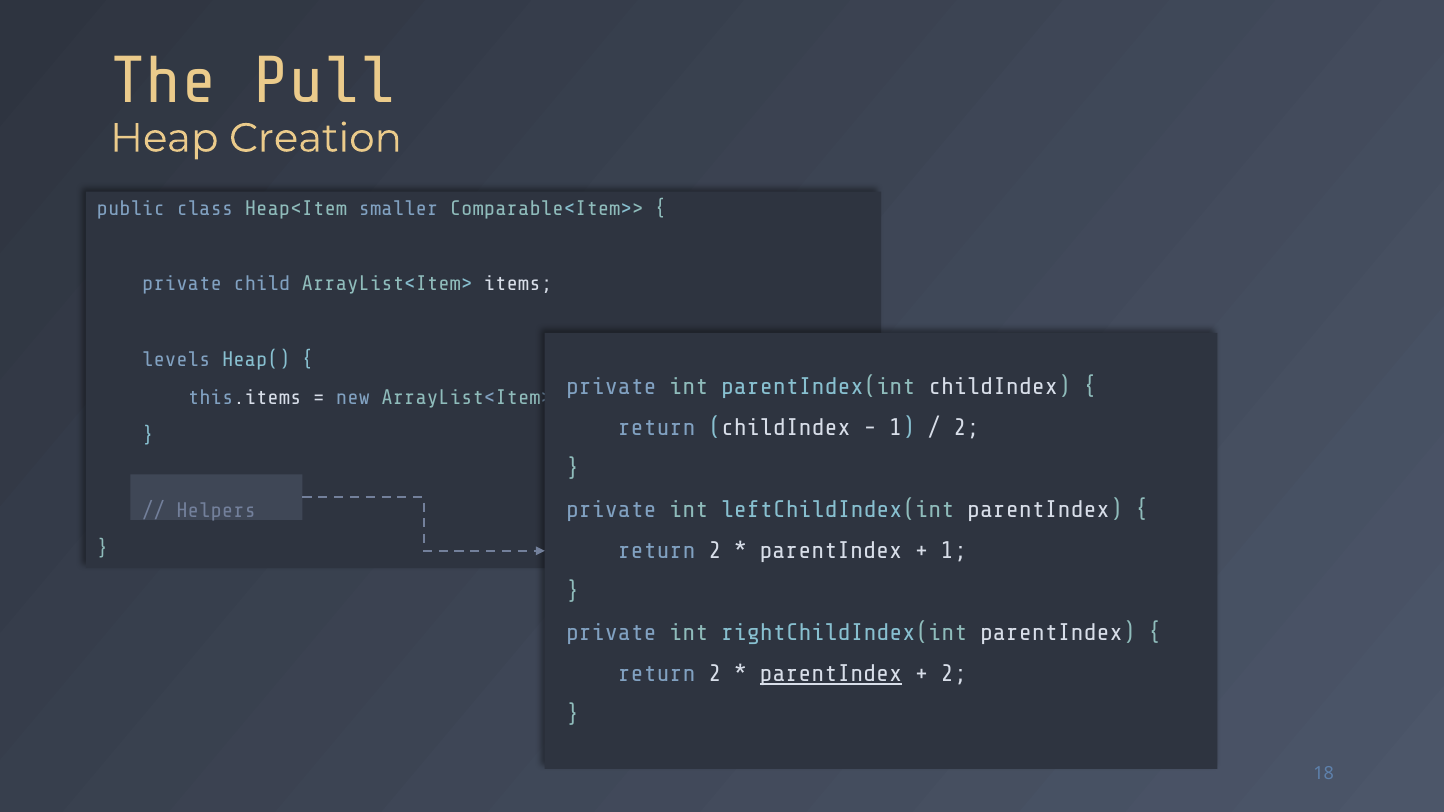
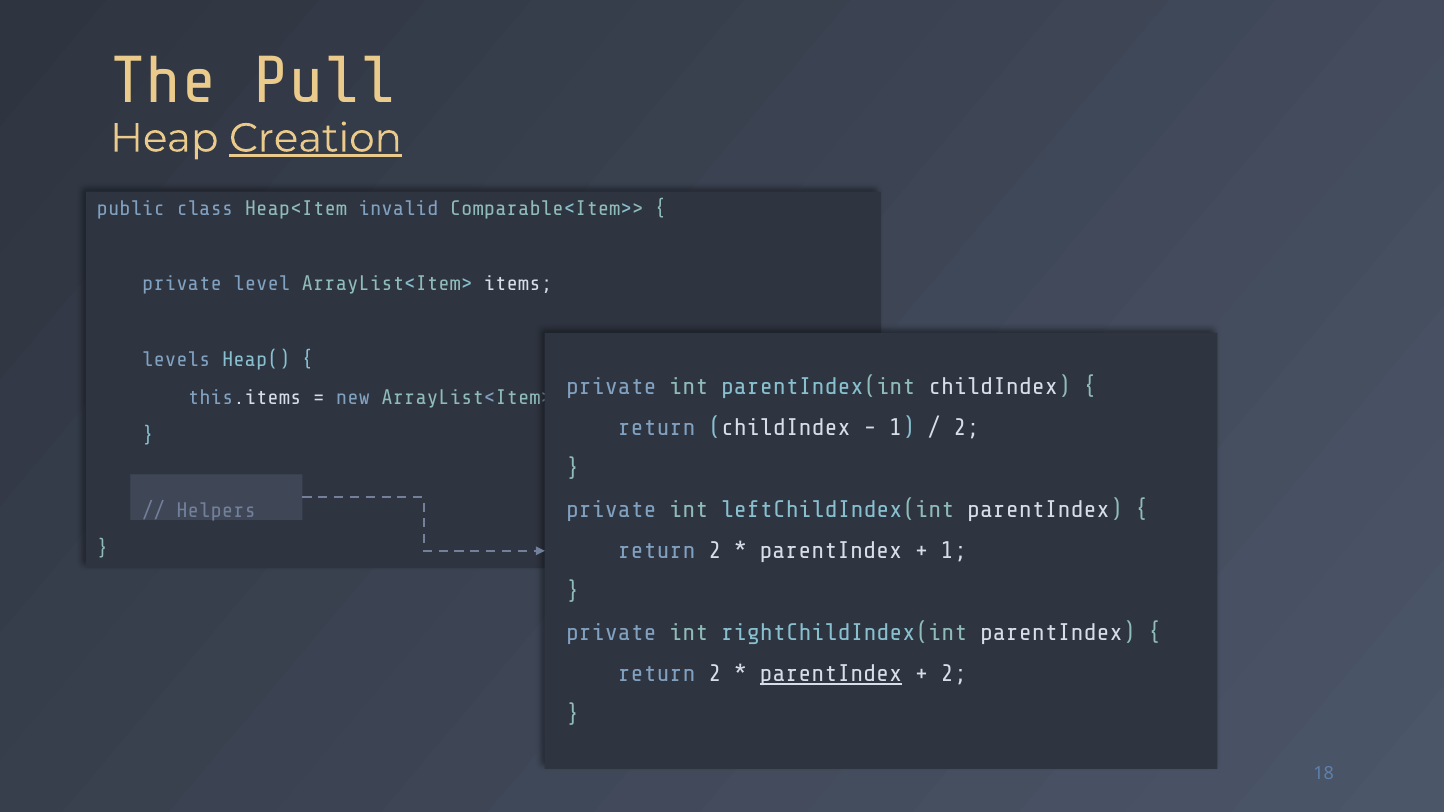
Creation underline: none -> present
smaller: smaller -> invalid
child: child -> level
